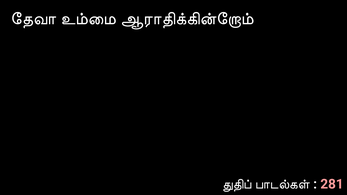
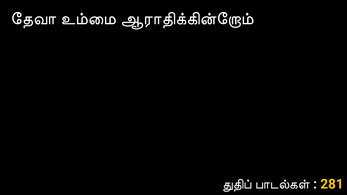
281 colour: pink -> yellow
